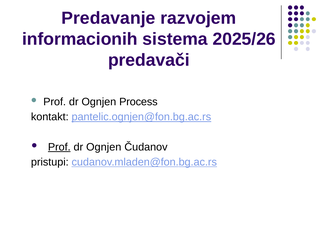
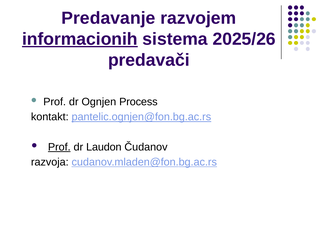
informacionih underline: none -> present
Ognjen at (104, 147): Ognjen -> Laudon
pristupi: pristupi -> razvoja
